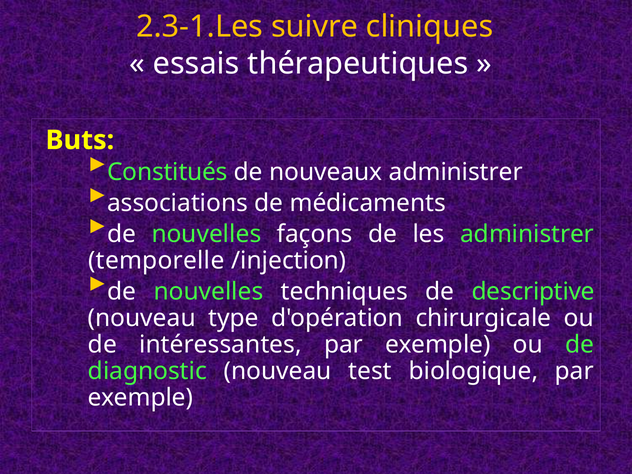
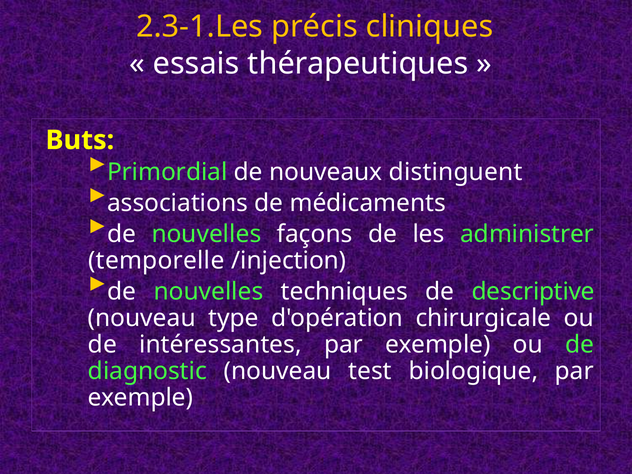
suivre: suivre -> précis
Constitués: Constitués -> Primordial
nouveaux administrer: administrer -> distinguent
